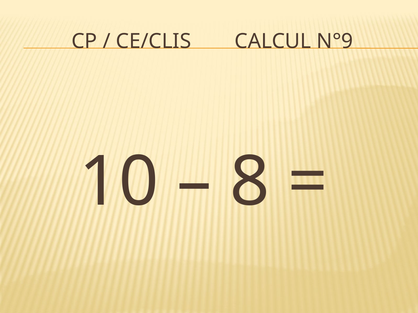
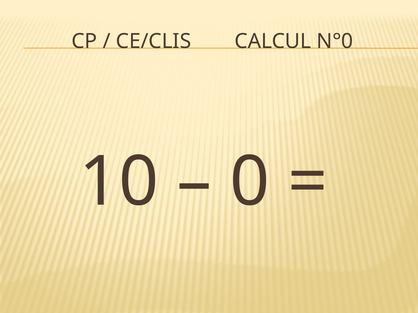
N°9: N°9 -> N°0
8: 8 -> 0
